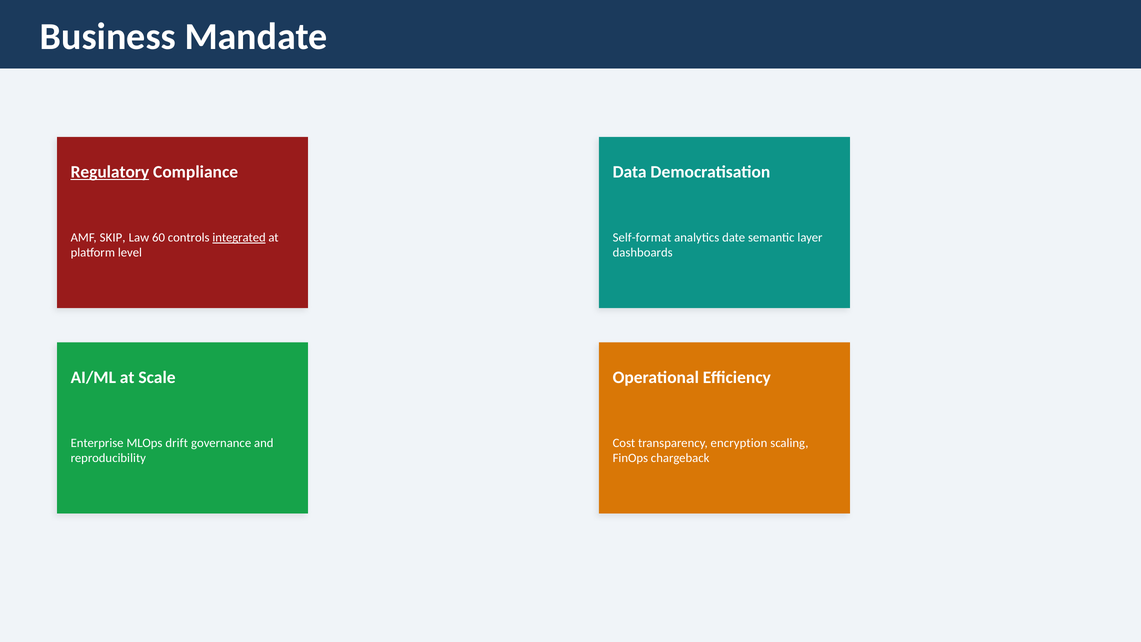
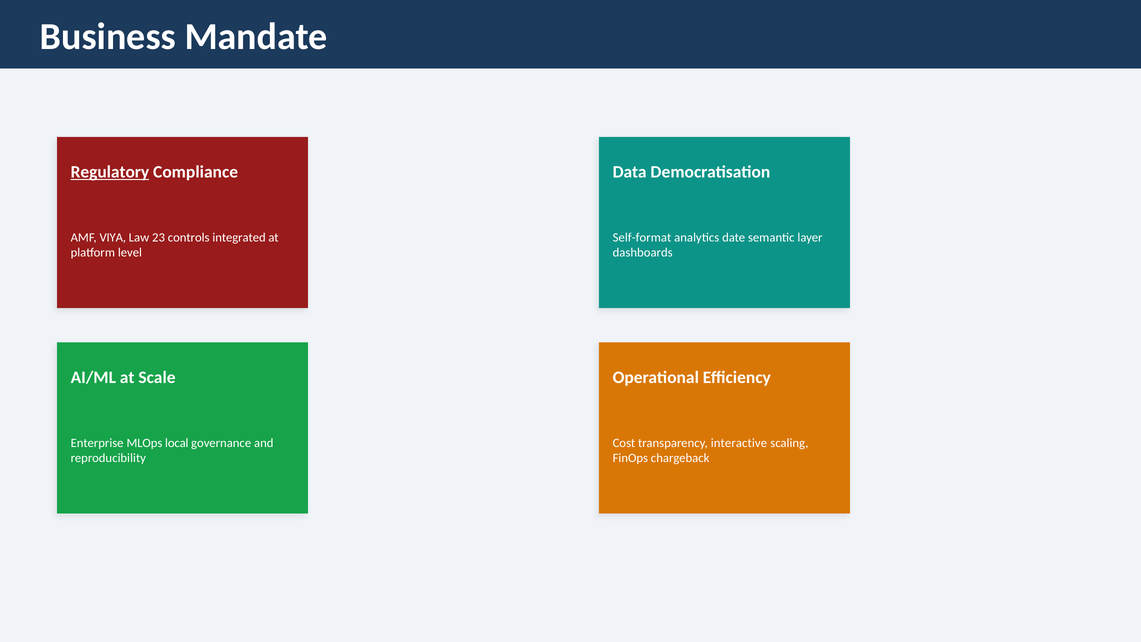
SKIP: SKIP -> VIYA
60: 60 -> 23
integrated underline: present -> none
drift: drift -> local
encryption: encryption -> interactive
